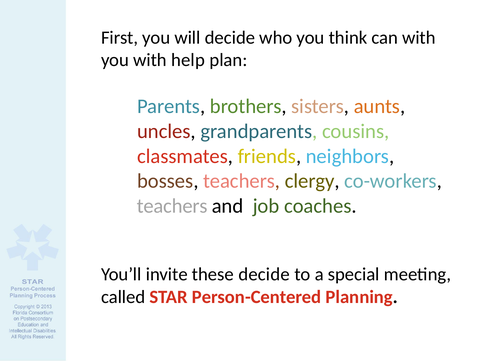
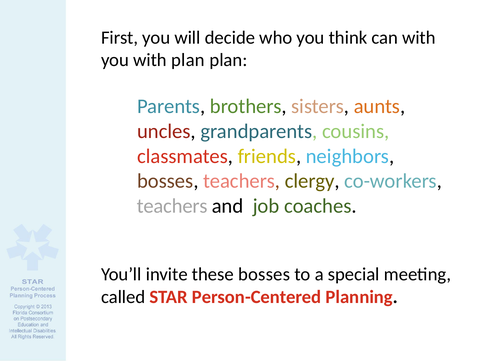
with help: help -> plan
these decide: decide -> bosses
